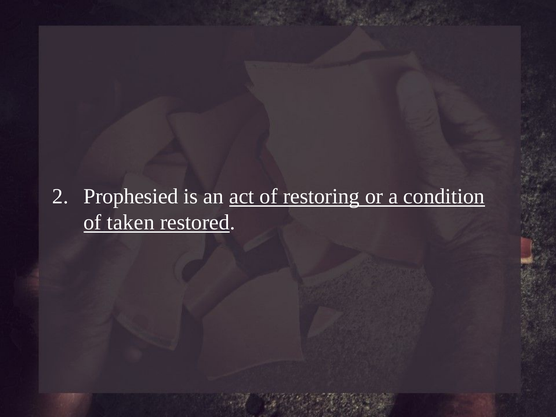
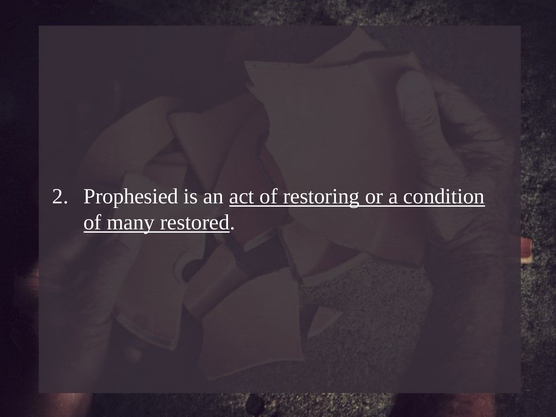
taken: taken -> many
